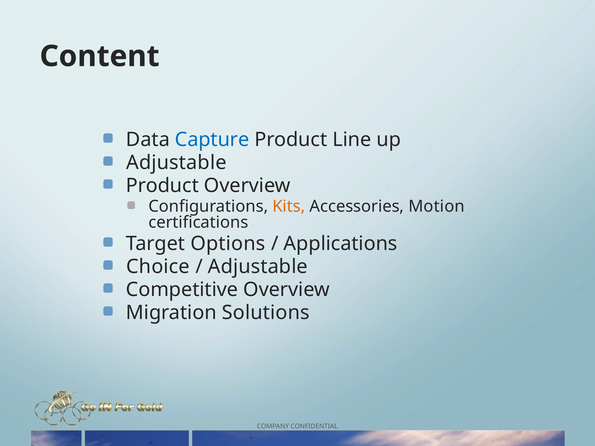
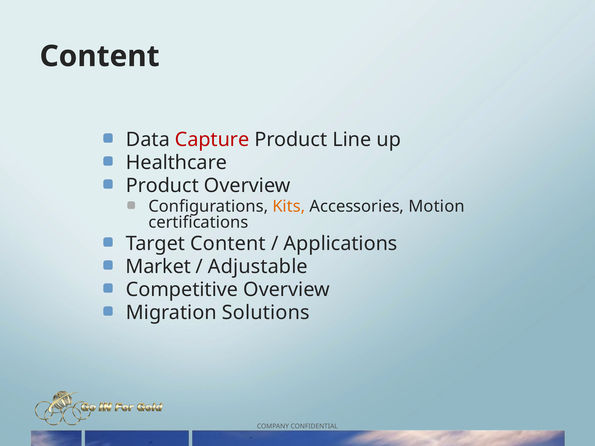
Capture colour: blue -> red
Adjustable at (176, 163): Adjustable -> Healthcare
Target Options: Options -> Content
Choice: Choice -> Market
